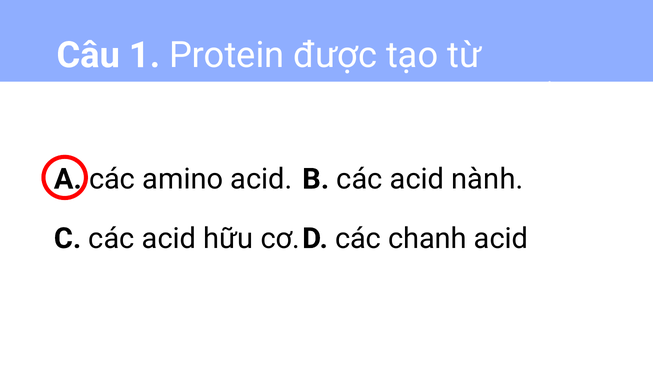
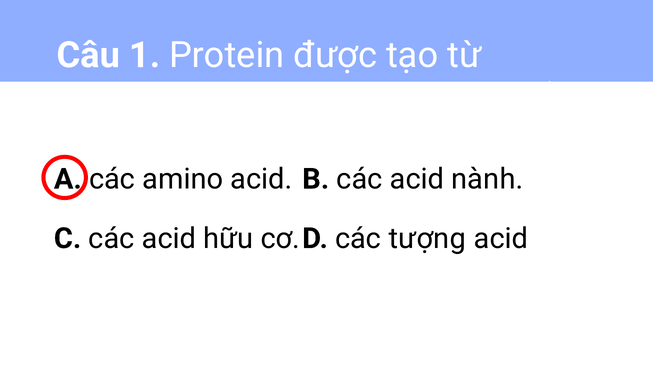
chanh: chanh -> tượng
